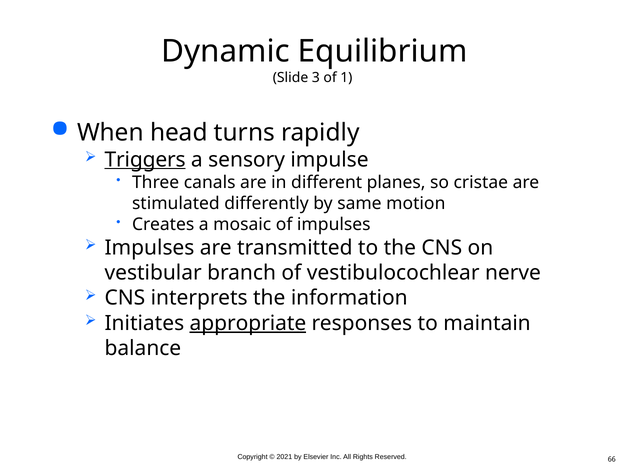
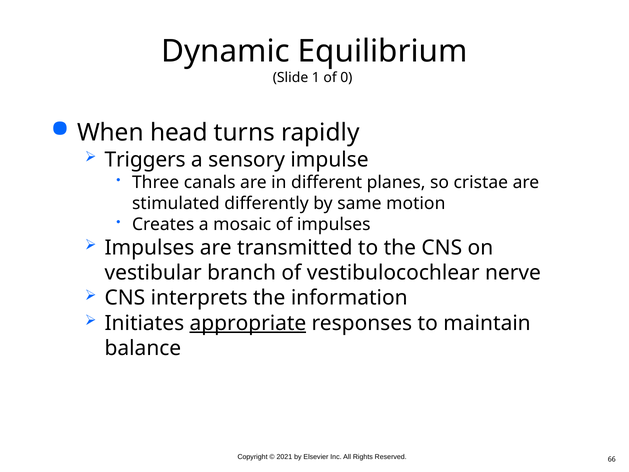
3: 3 -> 1
1: 1 -> 0
Triggers underline: present -> none
